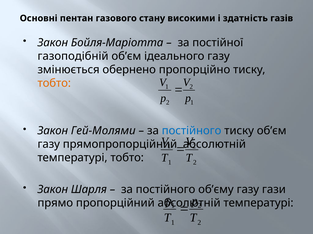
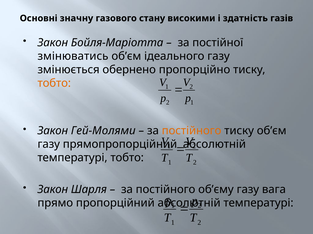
пентан: пентан -> значну
газоподібній: газоподібній -> змінюватись
постійного at (192, 131) colour: blue -> orange
гази: гази -> вага
